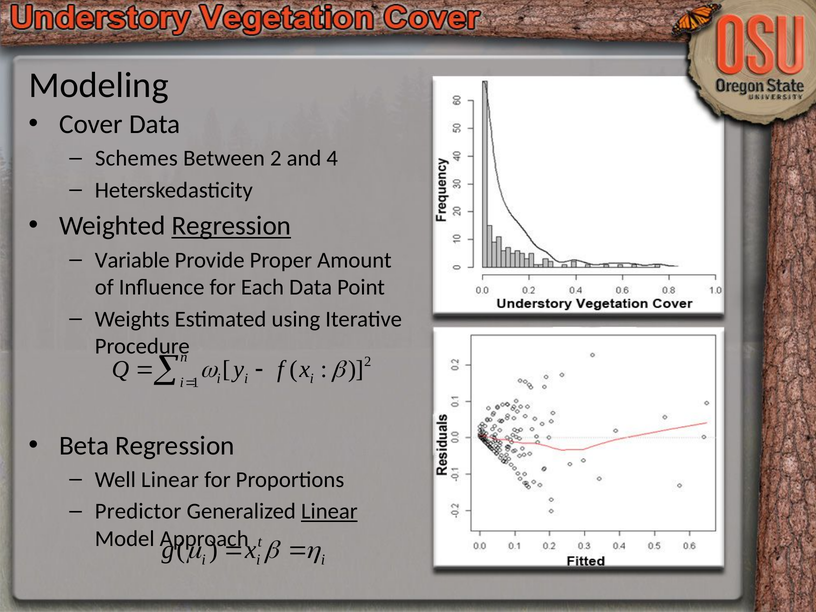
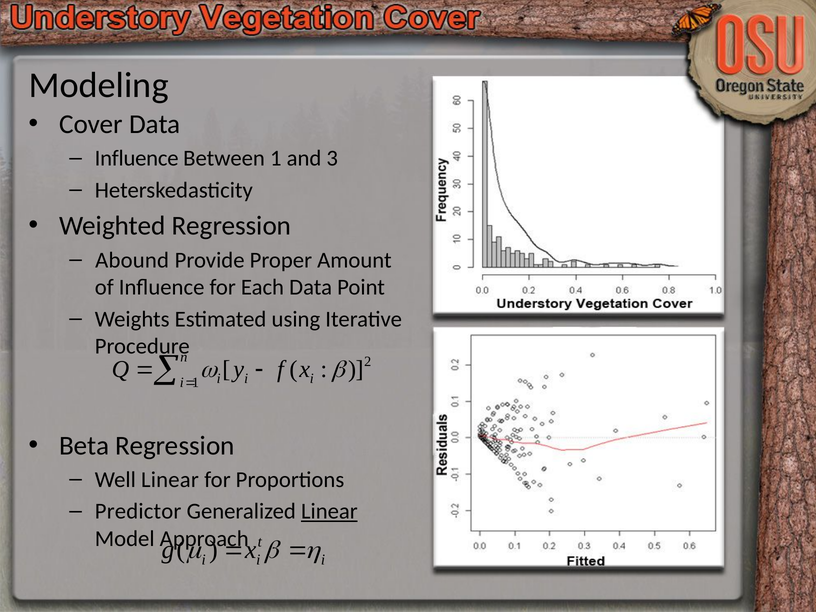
Schemes at (136, 158): Schemes -> Influence
Between 2: 2 -> 1
4: 4 -> 3
Regression at (231, 226) underline: present -> none
Variable: Variable -> Abound
